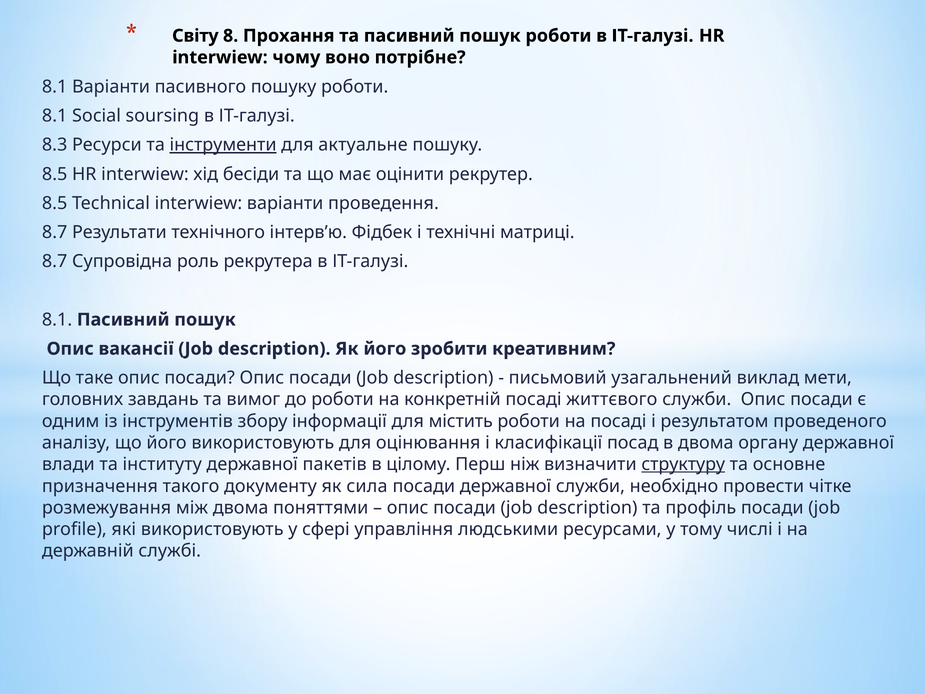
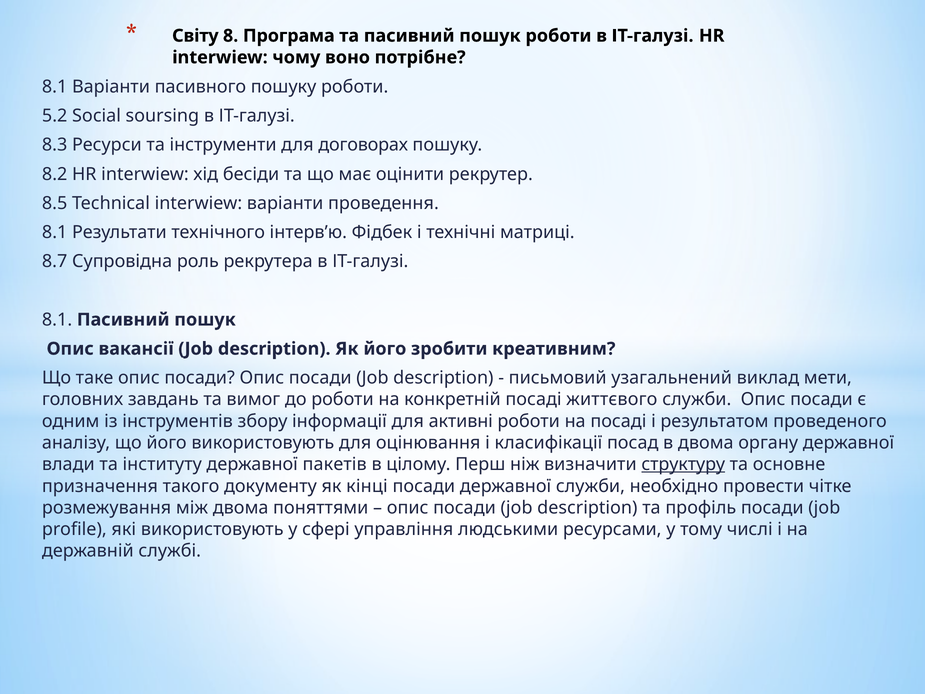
Прохання: Прохання -> Програма
8.1 at (55, 116): 8.1 -> 5.2
інструменти underline: present -> none
актуальне: актуальне -> договорах
8.5 at (55, 174): 8.5 -> 8.2
8.7 at (55, 232): 8.7 -> 8.1
містить: містить -> активні
сила: сила -> кінці
